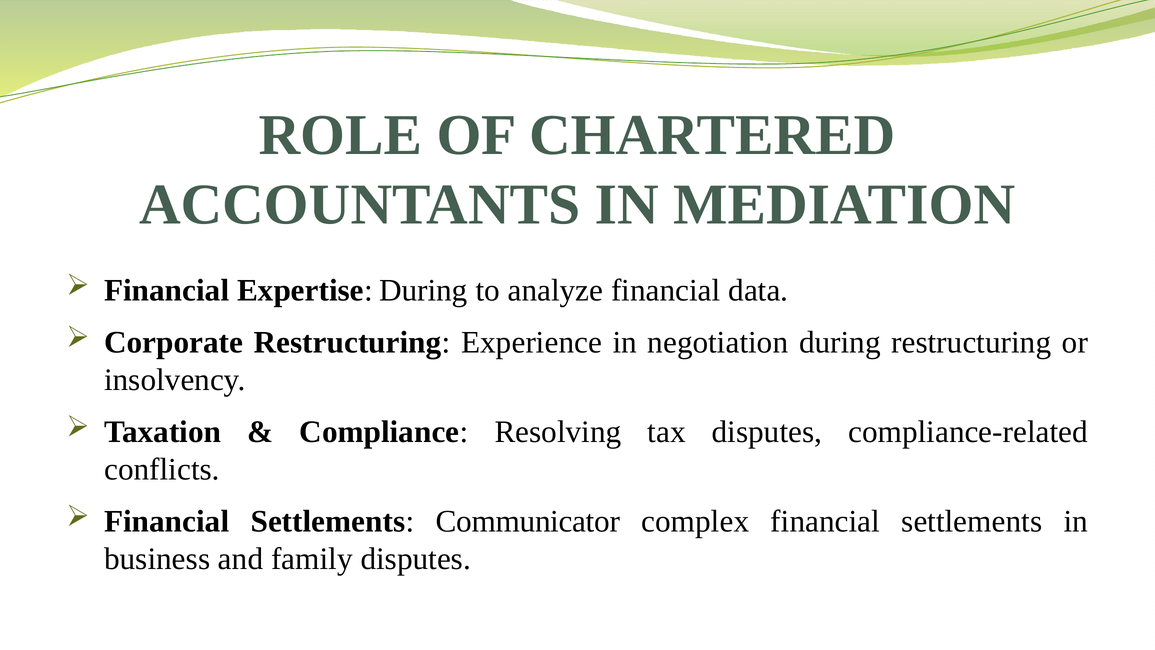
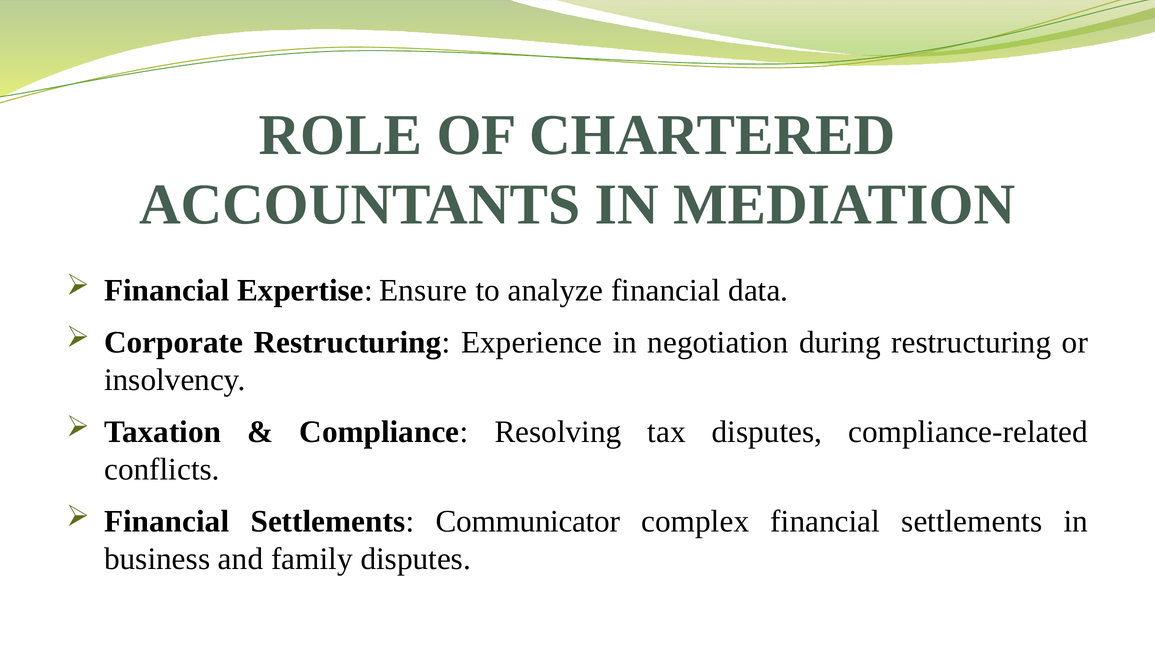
Expertise During: During -> Ensure
